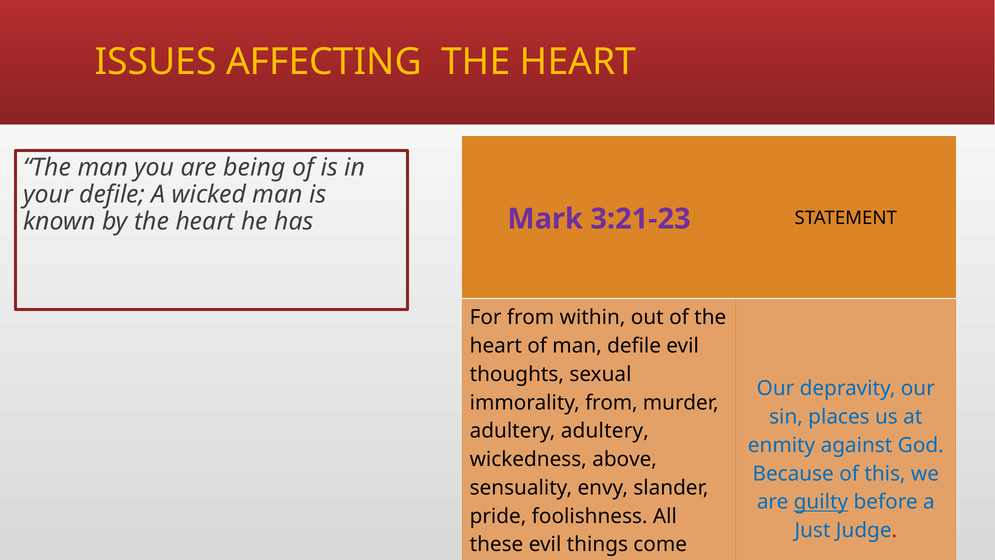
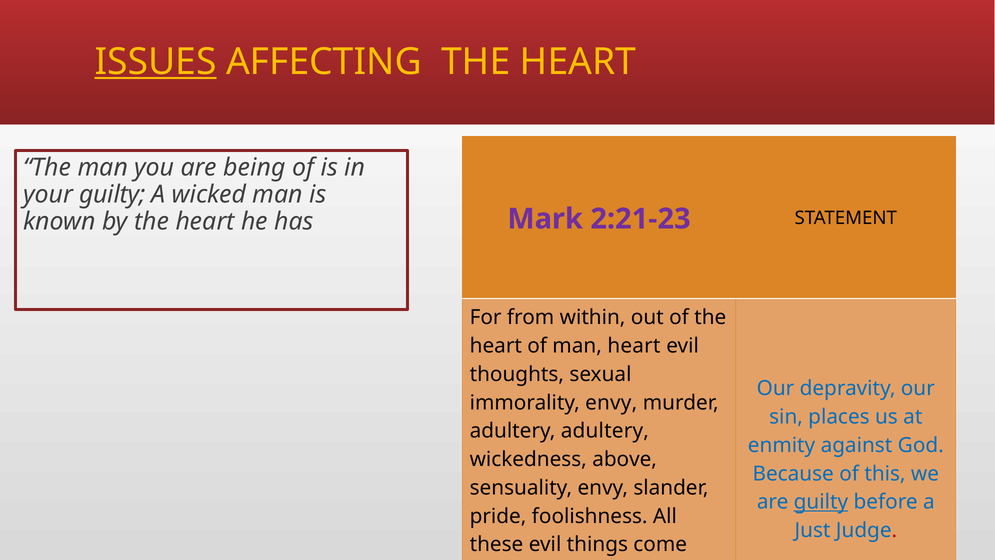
ISSUES underline: none -> present
your defile: defile -> guilty
3:21-23: 3:21-23 -> 2:21-23
man defile: defile -> heart
immorality from: from -> envy
